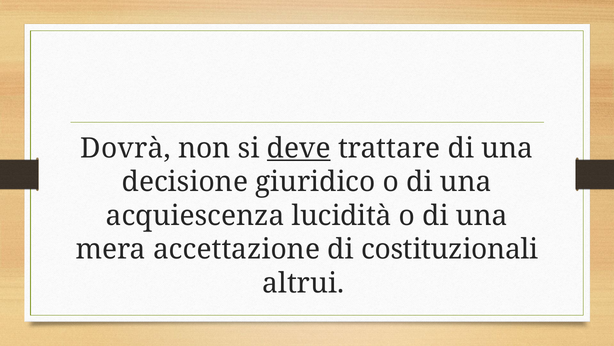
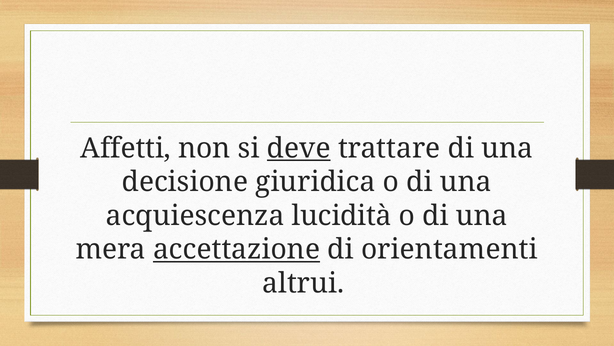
Dovrà: Dovrà -> Affetti
giuridico: giuridico -> giuridica
accettazione underline: none -> present
costituzionali: costituzionali -> orientamenti
